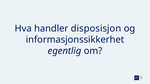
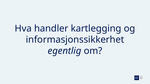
disposisjon: disposisjon -> kartlegging
